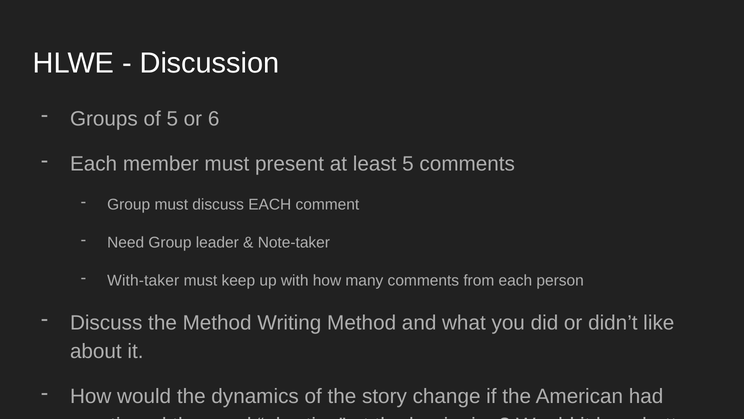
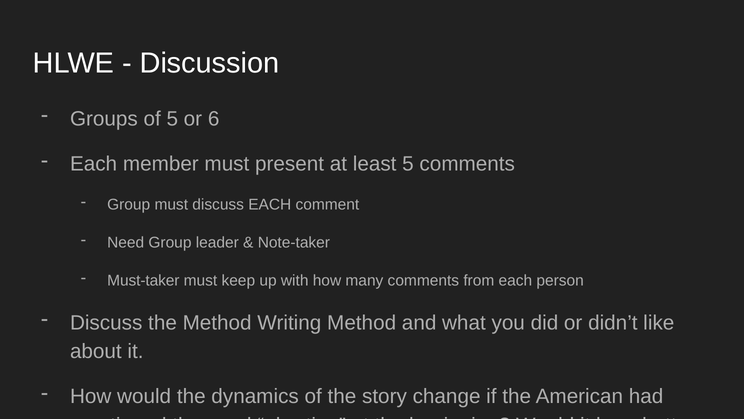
With-taker: With-taker -> Must-taker
